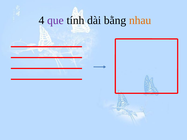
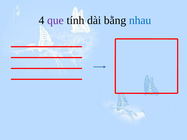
nhau colour: orange -> blue
